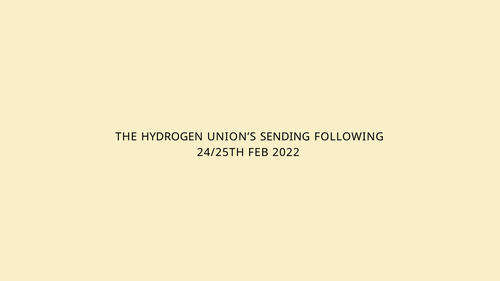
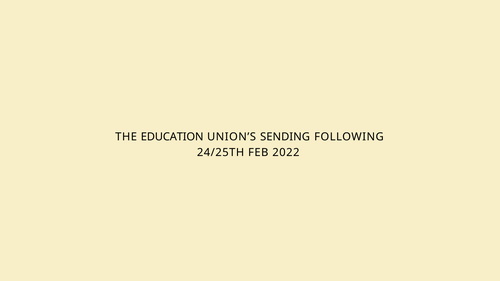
HYDROGEN: HYDROGEN -> EDUCATION
